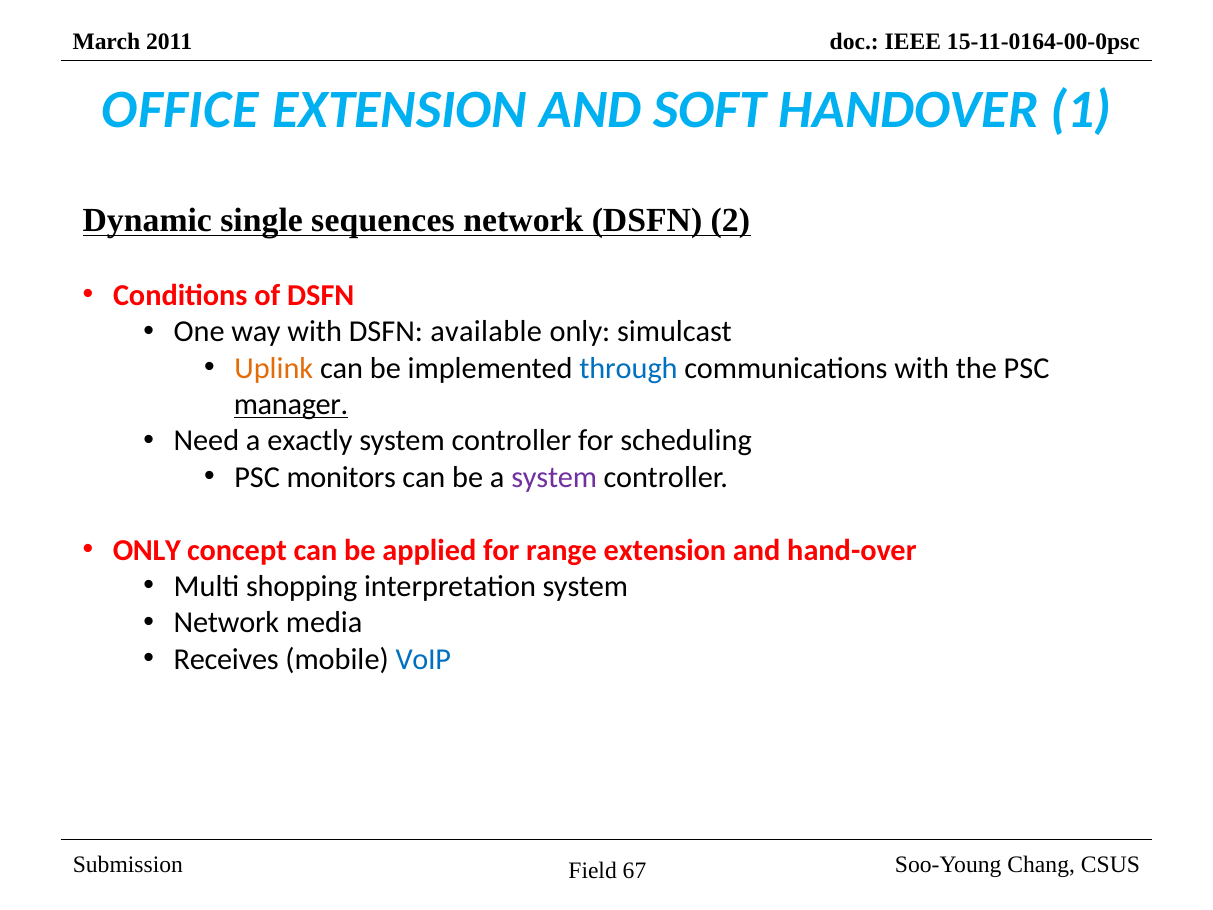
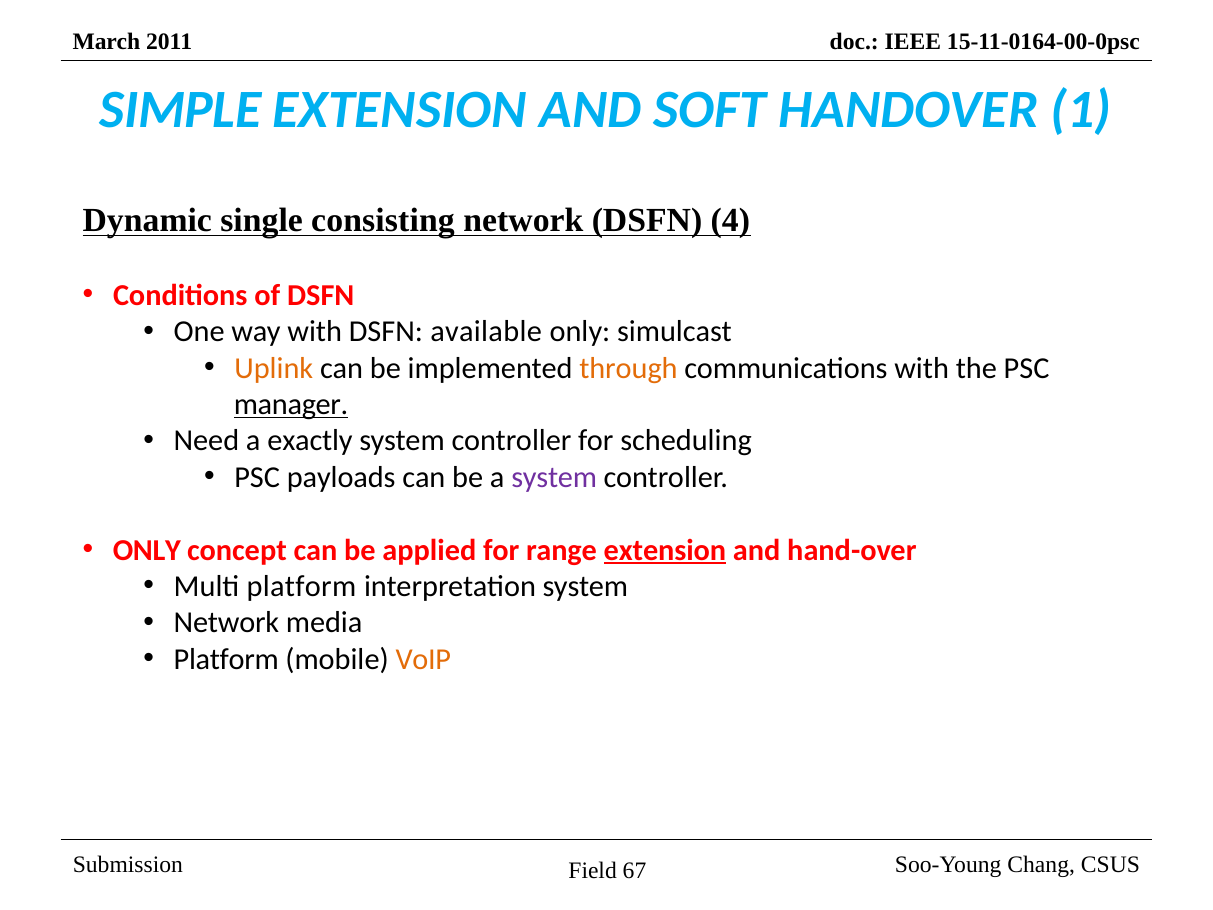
OFFICE: OFFICE -> SIMPLE
sequences: sequences -> consisting
2: 2 -> 4
through colour: blue -> orange
monitors: monitors -> payloads
extension at (665, 550) underline: none -> present
Multi shopping: shopping -> platform
Receives at (226, 659): Receives -> Platform
VoIP colour: blue -> orange
